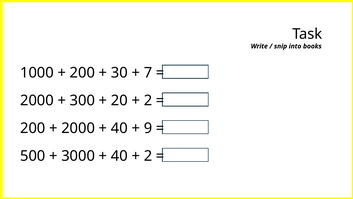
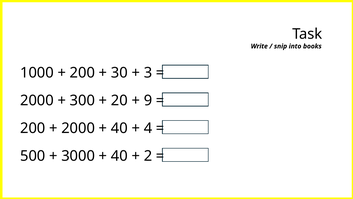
7: 7 -> 3
2 at (148, 100): 2 -> 9
9: 9 -> 4
